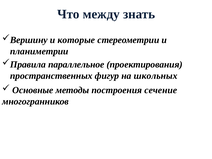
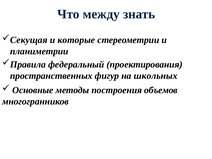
Вершину: Вершину -> Секущая
параллельное: параллельное -> федеральный
сечение: сечение -> объемов
